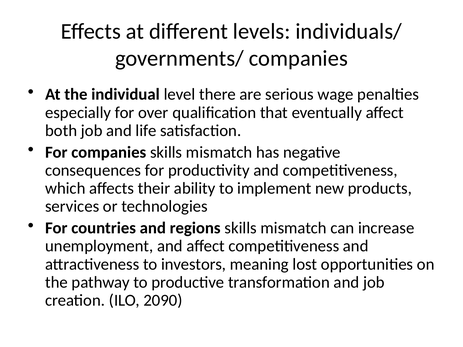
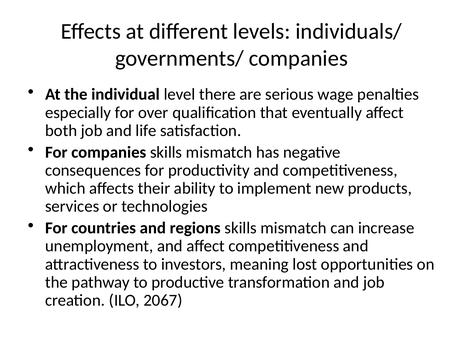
2090: 2090 -> 2067
